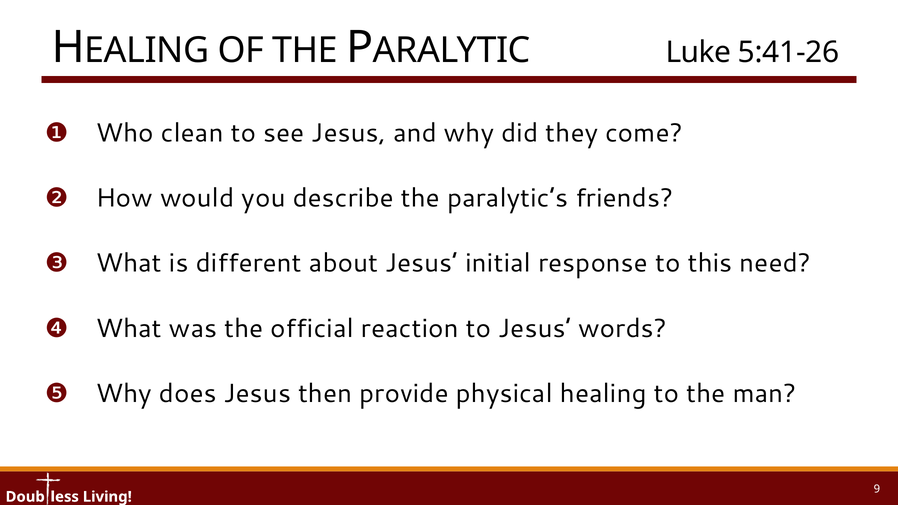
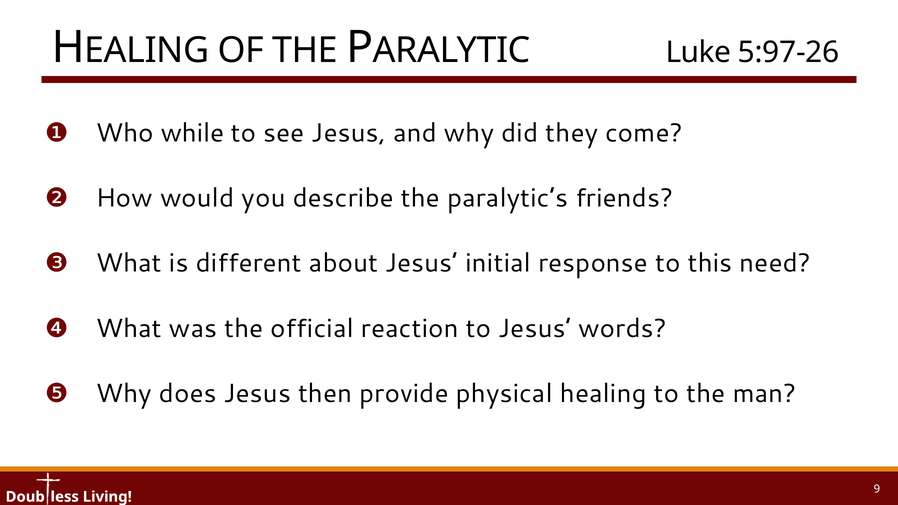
5:41-26: 5:41-26 -> 5:97-26
clean: clean -> while
